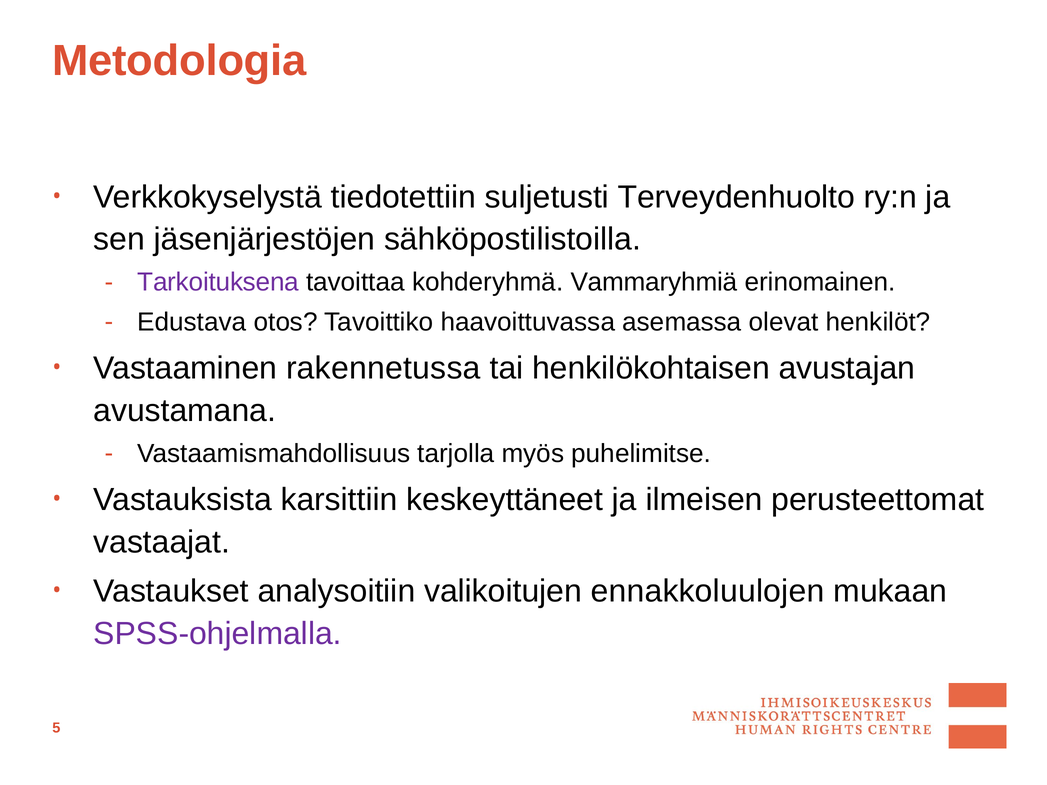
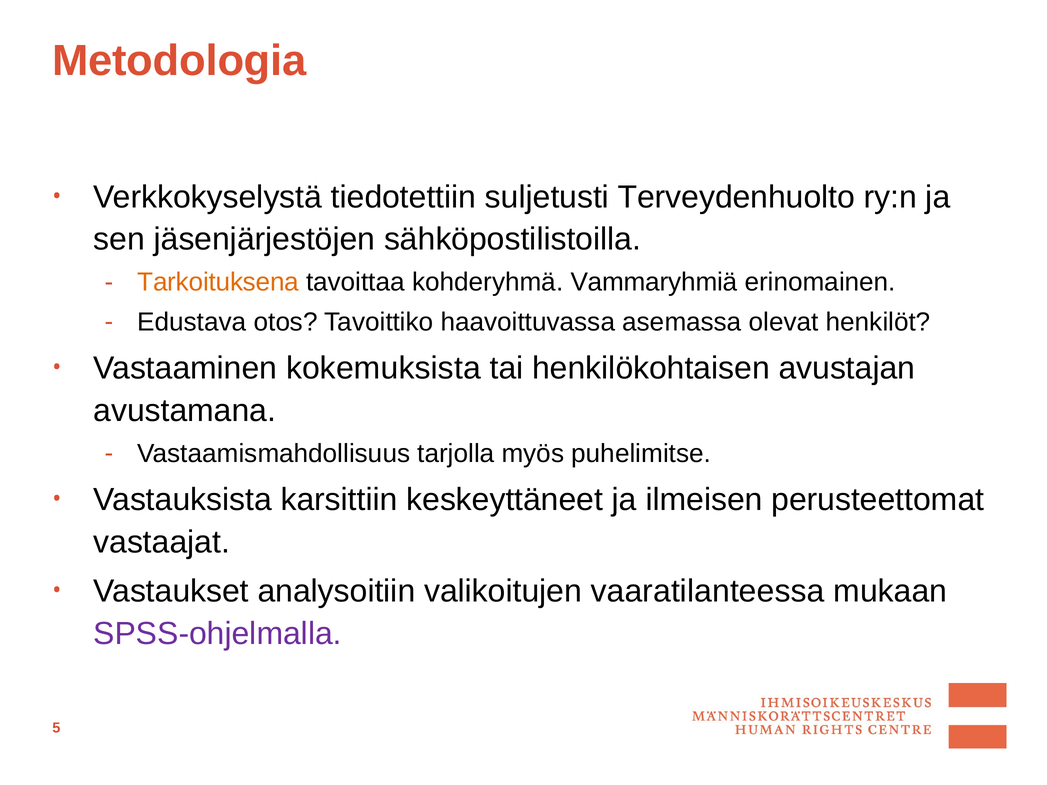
Tarkoituksena colour: purple -> orange
rakennetussa: rakennetussa -> kokemuksista
ennakkoluulojen: ennakkoluulojen -> vaaratilanteessa
